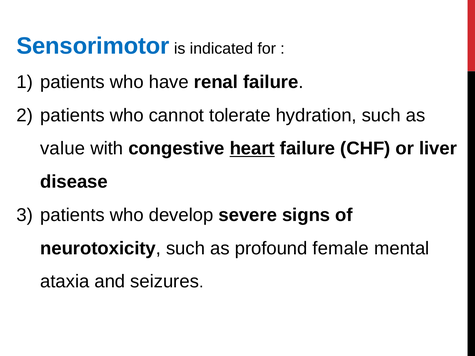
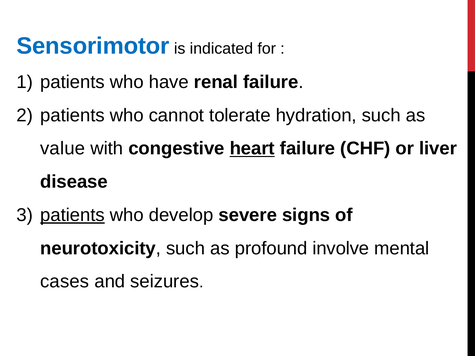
patients at (72, 215) underline: none -> present
female: female -> involve
ataxia: ataxia -> cases
